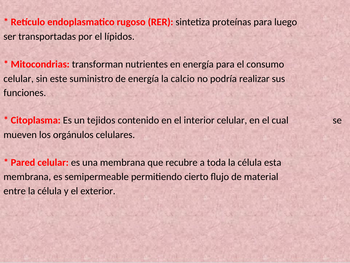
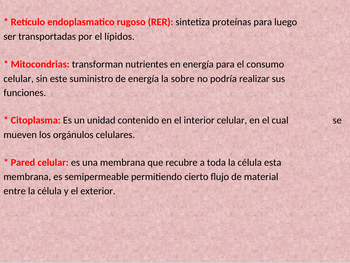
calcio: calcio -> sobre
tejidos: tejidos -> unidad
